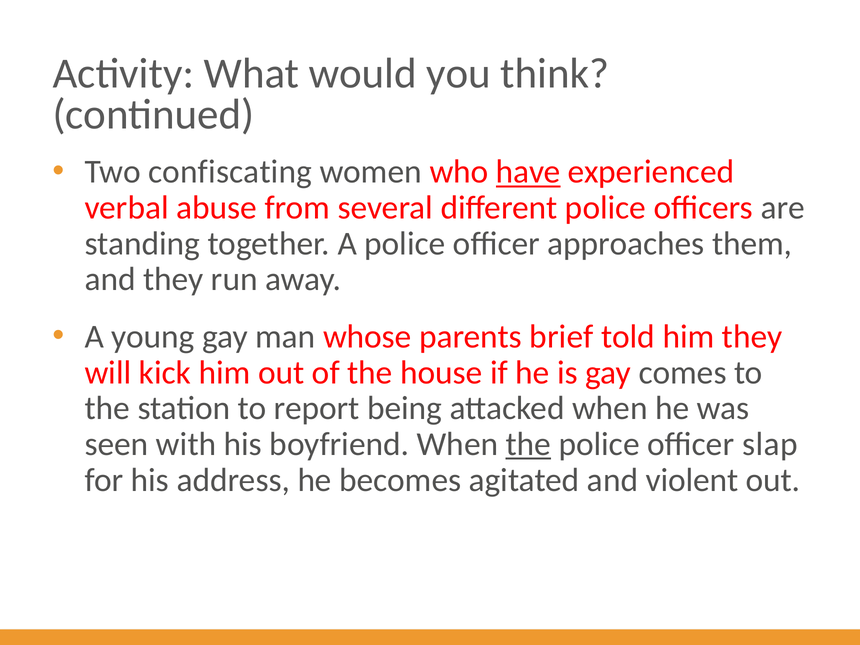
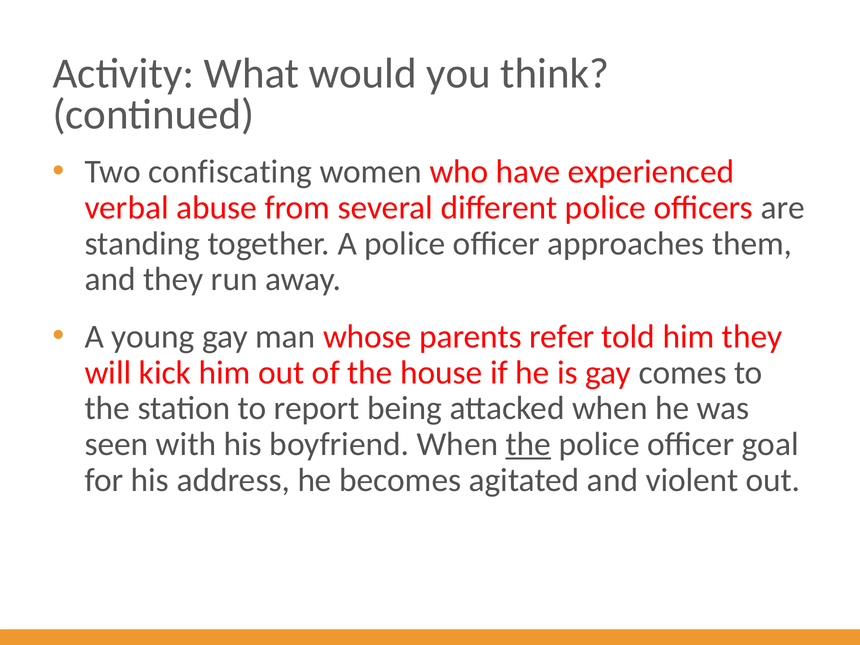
have underline: present -> none
brief: brief -> refer
slap: slap -> goal
